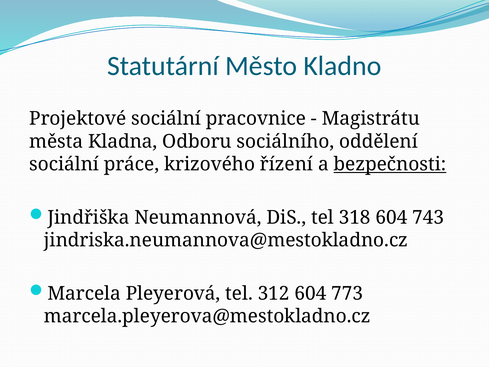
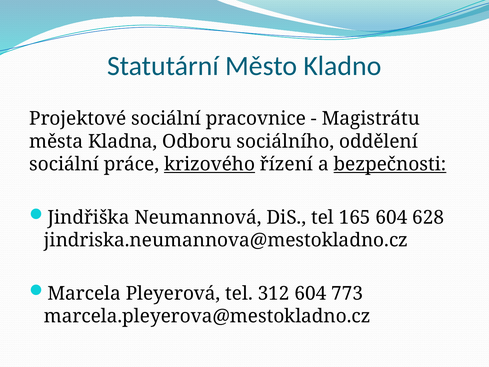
krizového underline: none -> present
318: 318 -> 165
743: 743 -> 628
